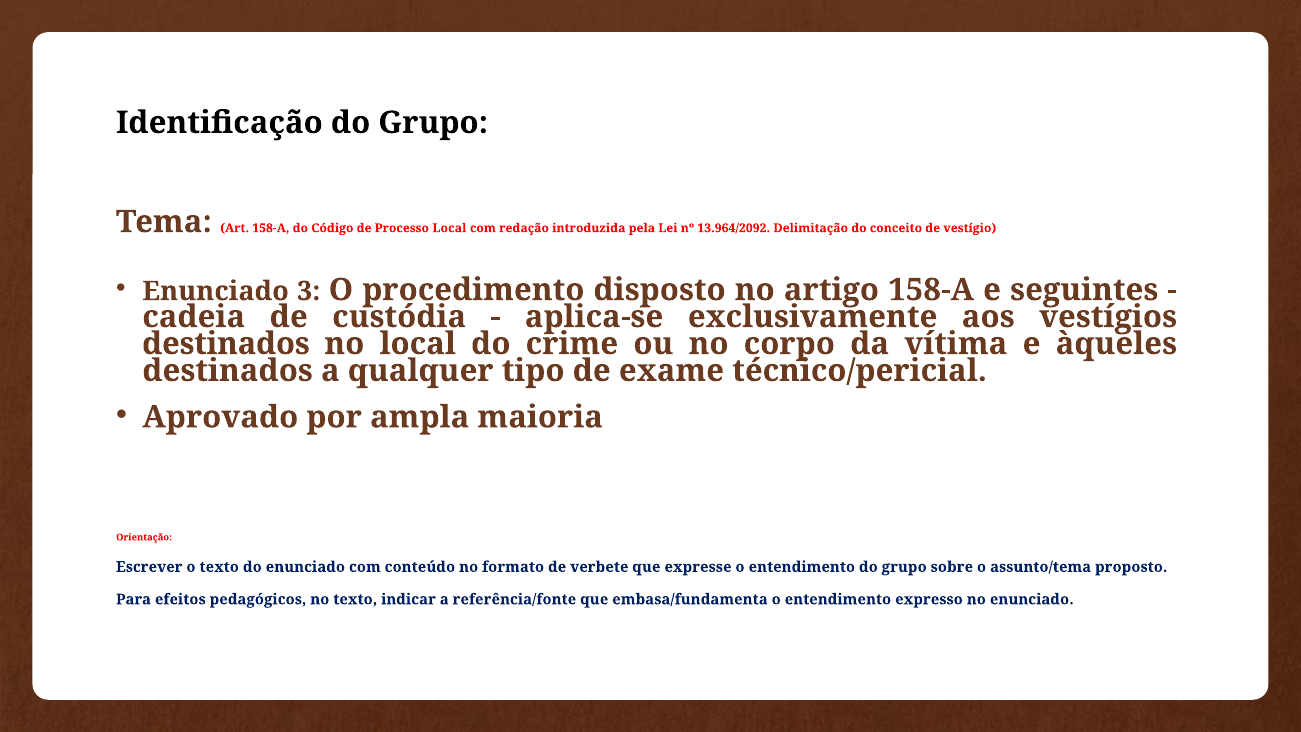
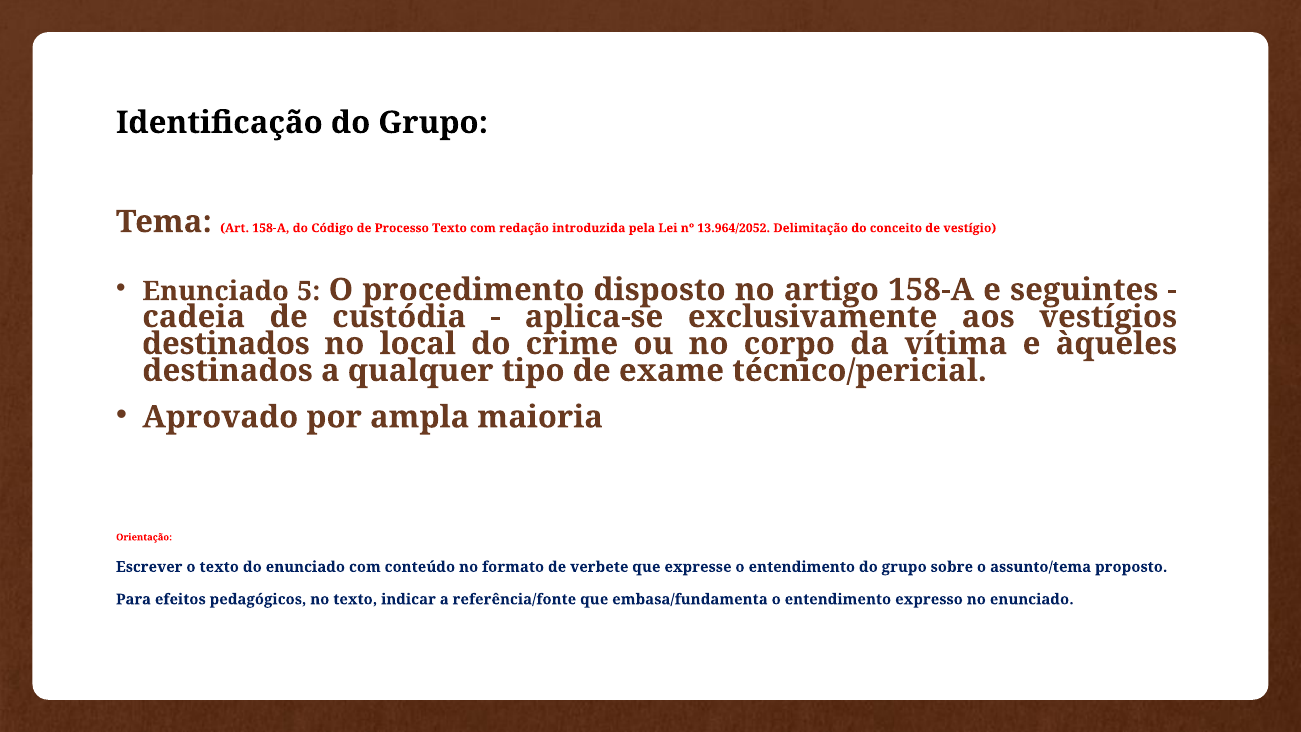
Processo Local: Local -> Texto
13.964/2092: 13.964/2092 -> 13.964/2052
3: 3 -> 5
